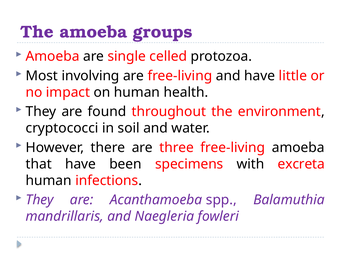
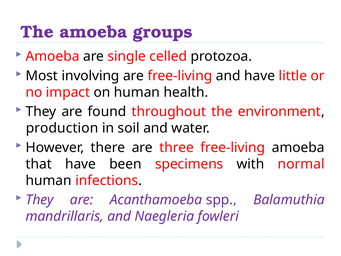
cryptococci: cryptococci -> production
excreta: excreta -> normal
